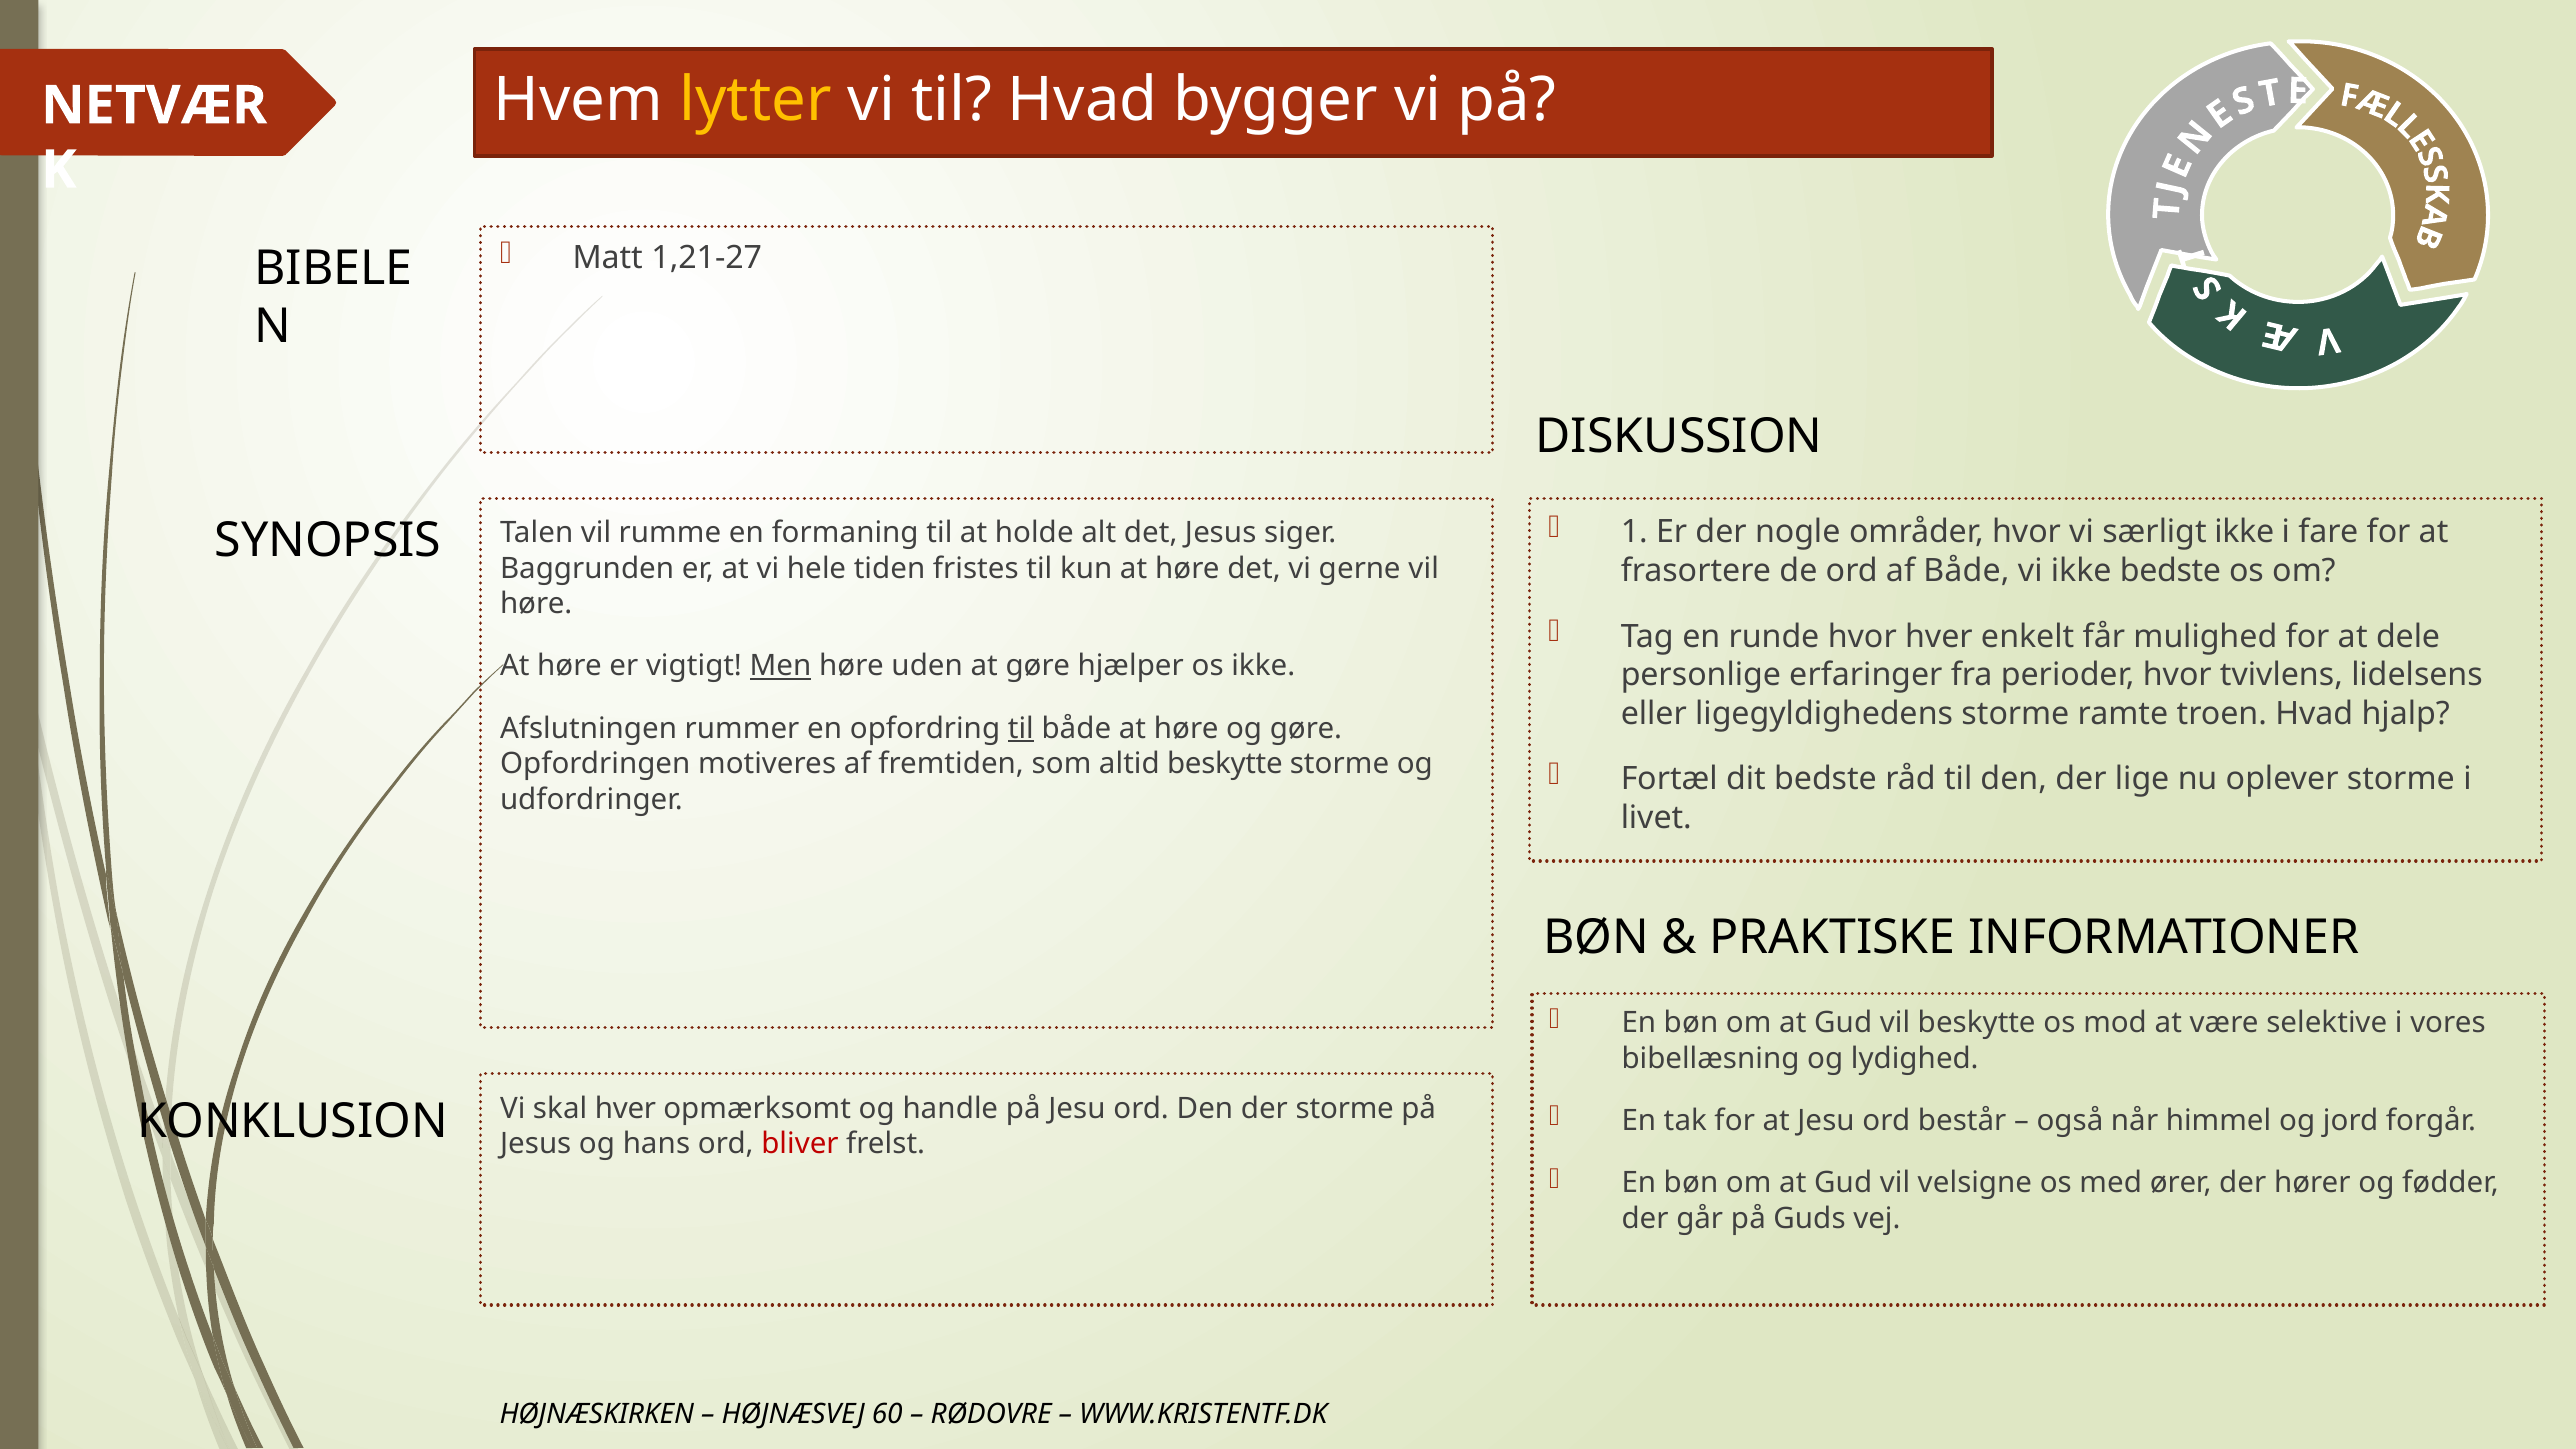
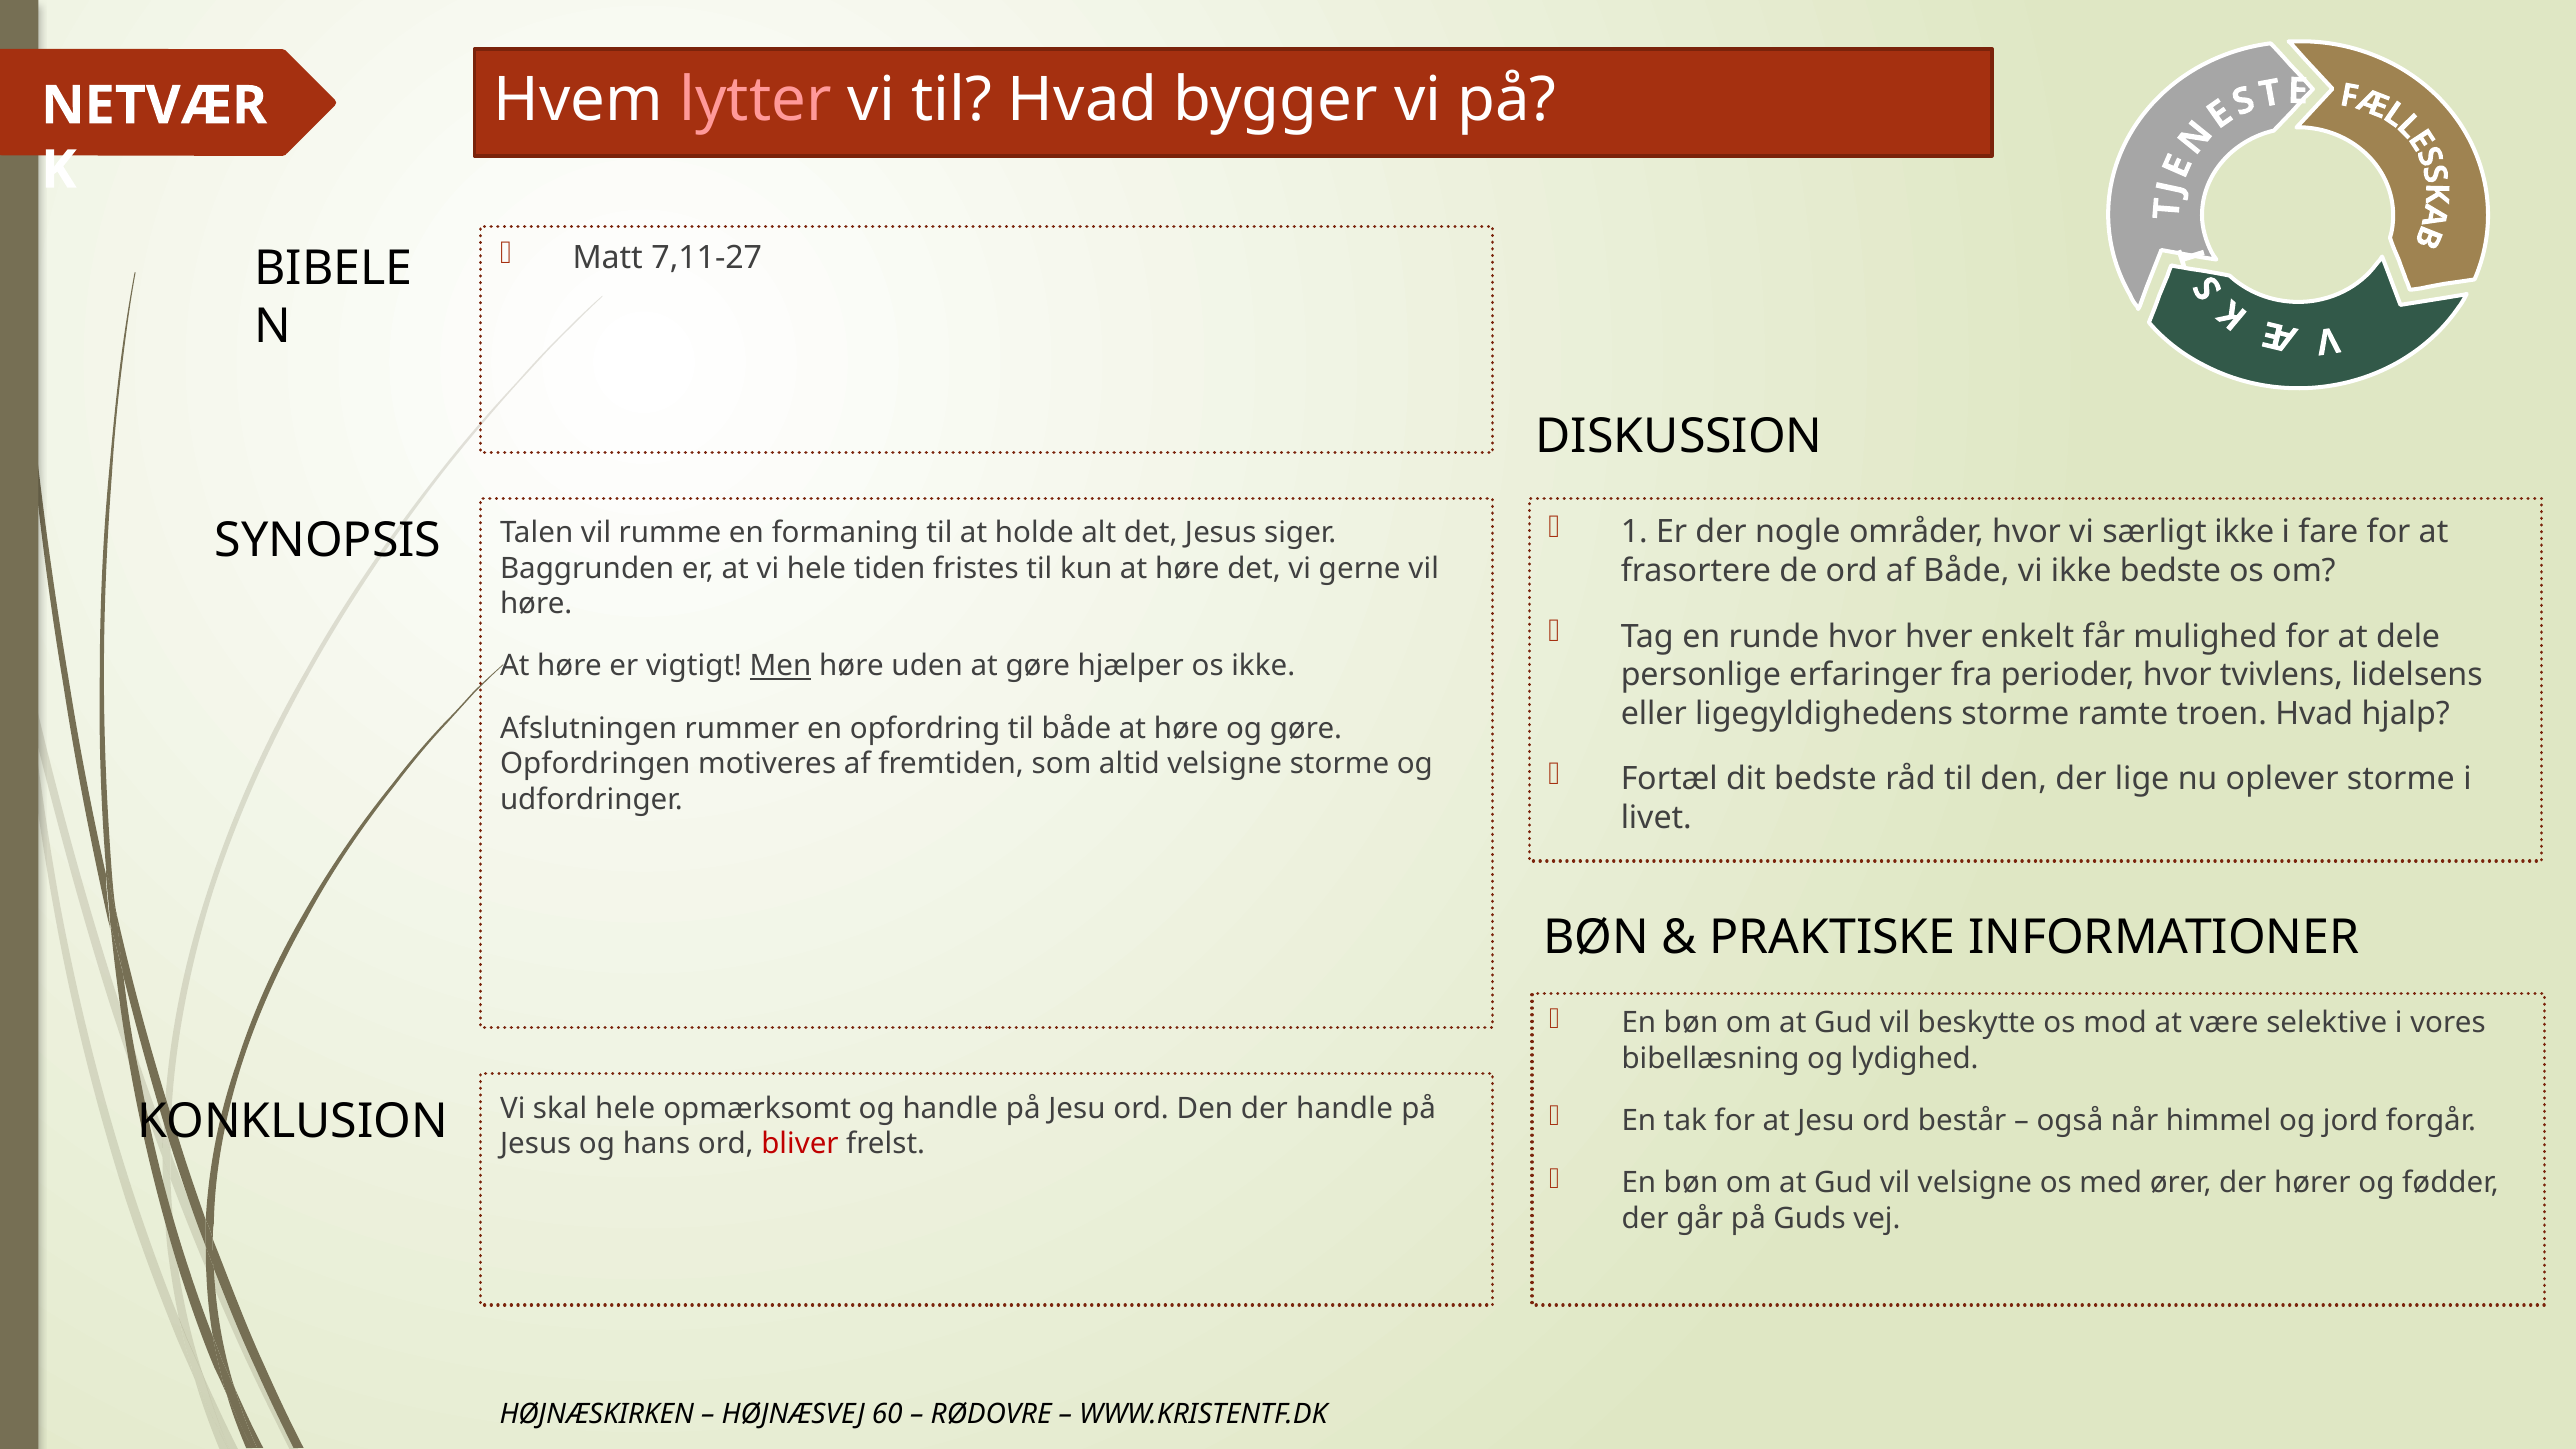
lytter colour: yellow -> pink
1,21-27: 1,21-27 -> 7,11-27
til at (1021, 729) underline: present -> none
altid beskytte: beskytte -> velsigne
skal hver: hver -> hele
der storme: storme -> handle
